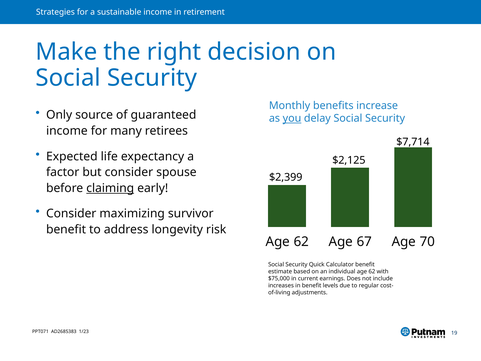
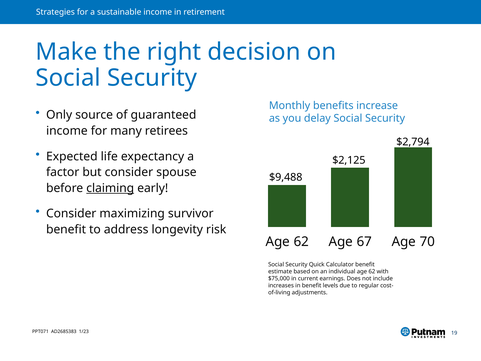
you underline: present -> none
$7,714: $7,714 -> $2,794
$2,399: $2,399 -> $9,488
